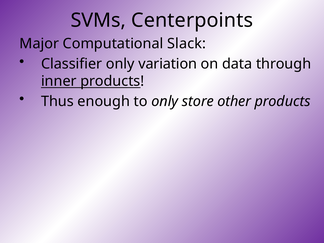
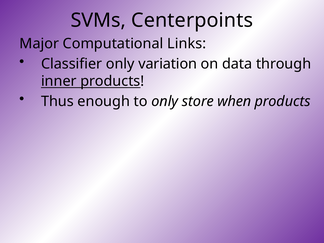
Slack: Slack -> Links
other: other -> when
